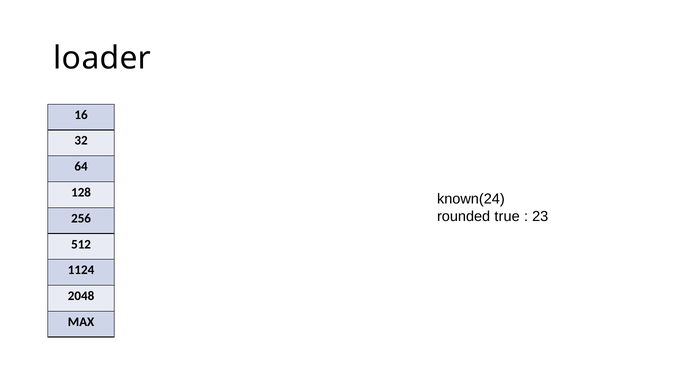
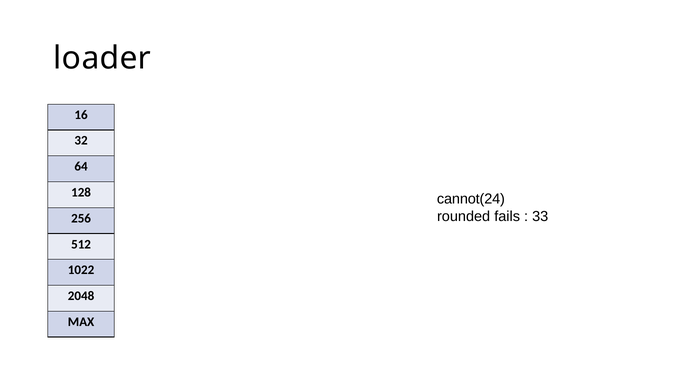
known(24: known(24 -> cannot(24
true: true -> fails
23: 23 -> 33
1124: 1124 -> 1022
